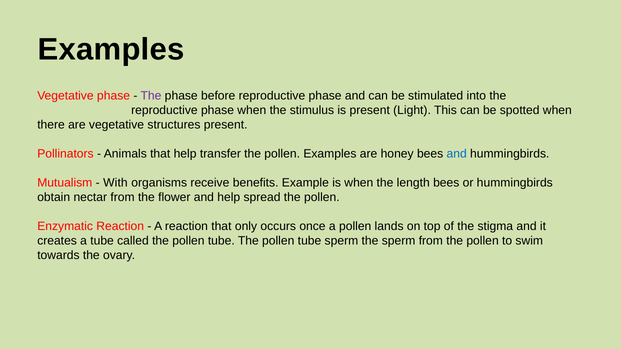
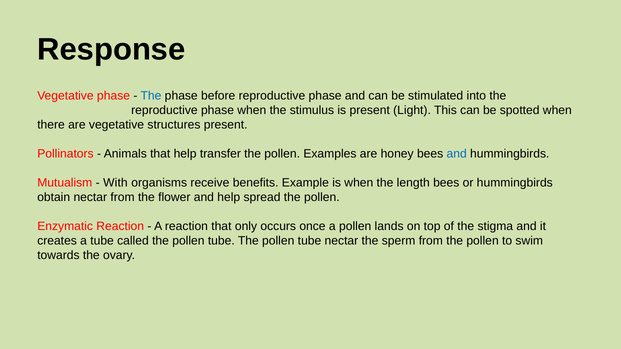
Examples at (111, 50): Examples -> Response
The at (151, 96) colour: purple -> blue
tube sperm: sperm -> nectar
